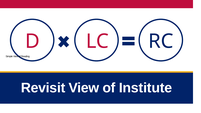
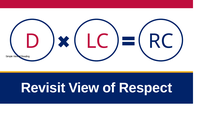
Institute: Institute -> Respect
